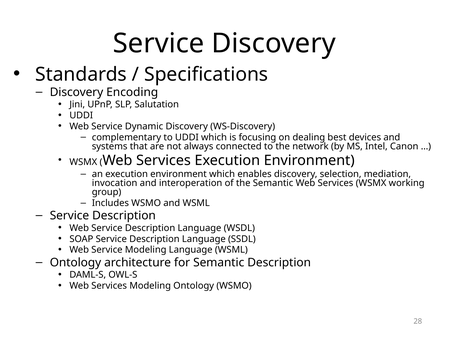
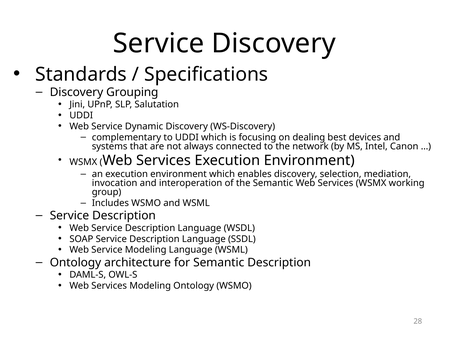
Encoding: Encoding -> Grouping
